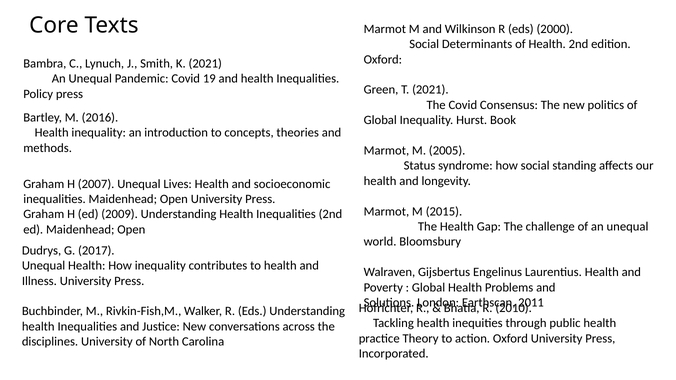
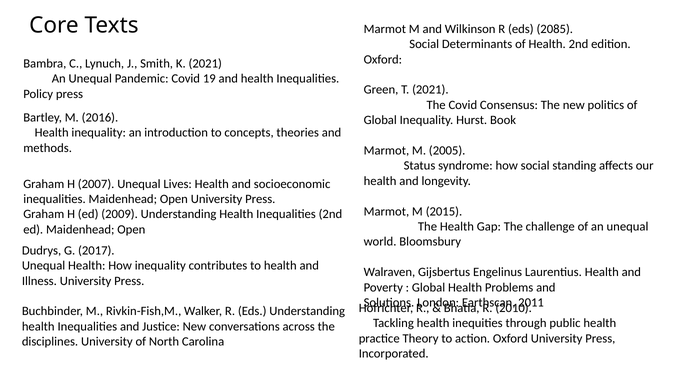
2000: 2000 -> 2085
